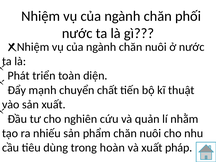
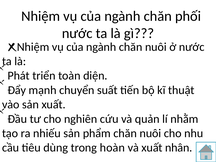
chất: chất -> suất
pháp: pháp -> nhân
